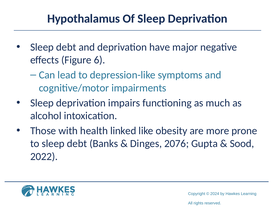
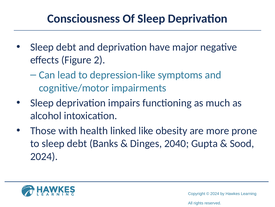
Hypothalamus: Hypothalamus -> Consciousness
6: 6 -> 2
2076: 2076 -> 2040
2022 at (44, 156): 2022 -> 2024
